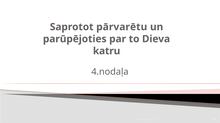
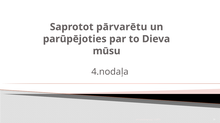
katru: katru -> mūsu
